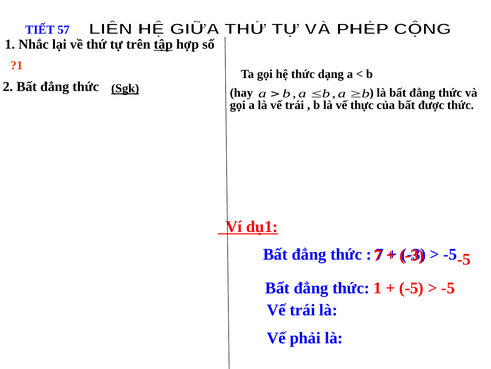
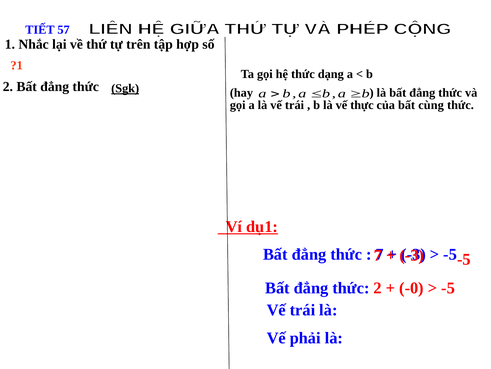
tập underline: present -> none
được: được -> cùng
thức 1: 1 -> 2
-5 at (412, 288): -5 -> -0
